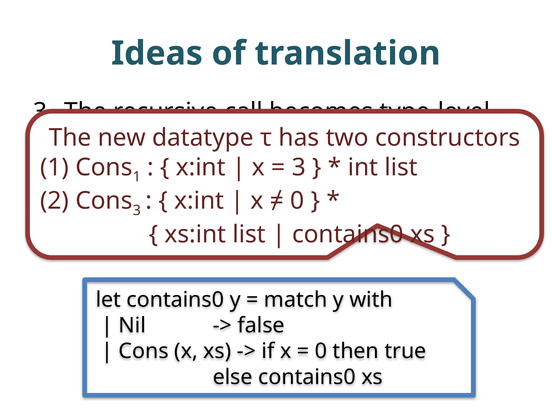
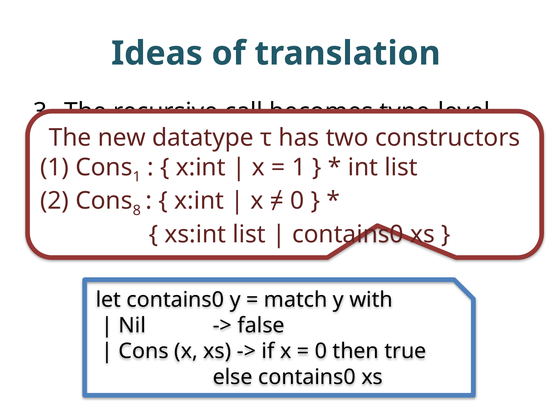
3 at (299, 167): 3 -> 1
Cons 3: 3 -> 8
